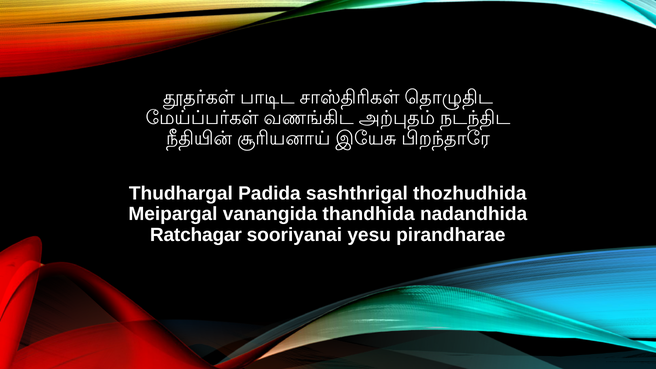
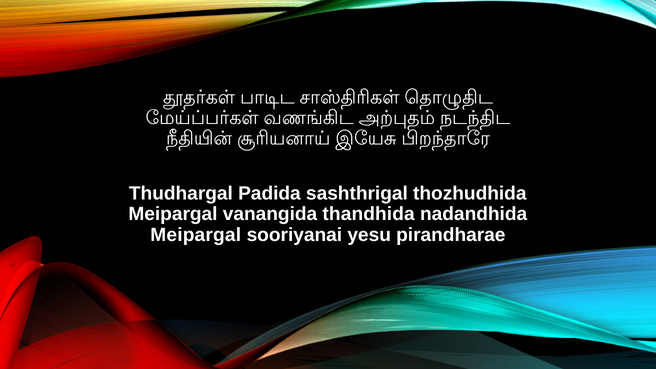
Ratchagar at (196, 235): Ratchagar -> Meipargal
